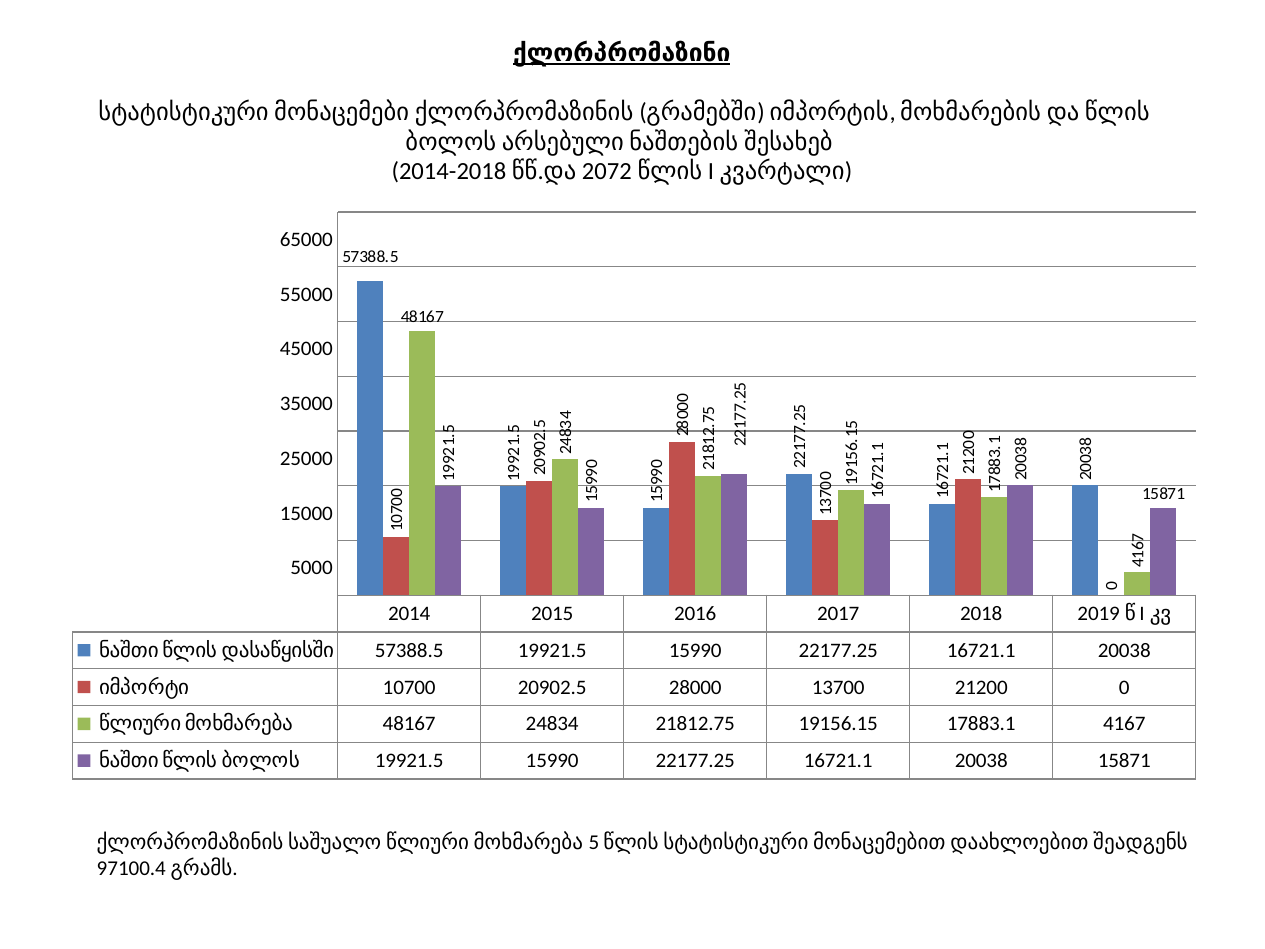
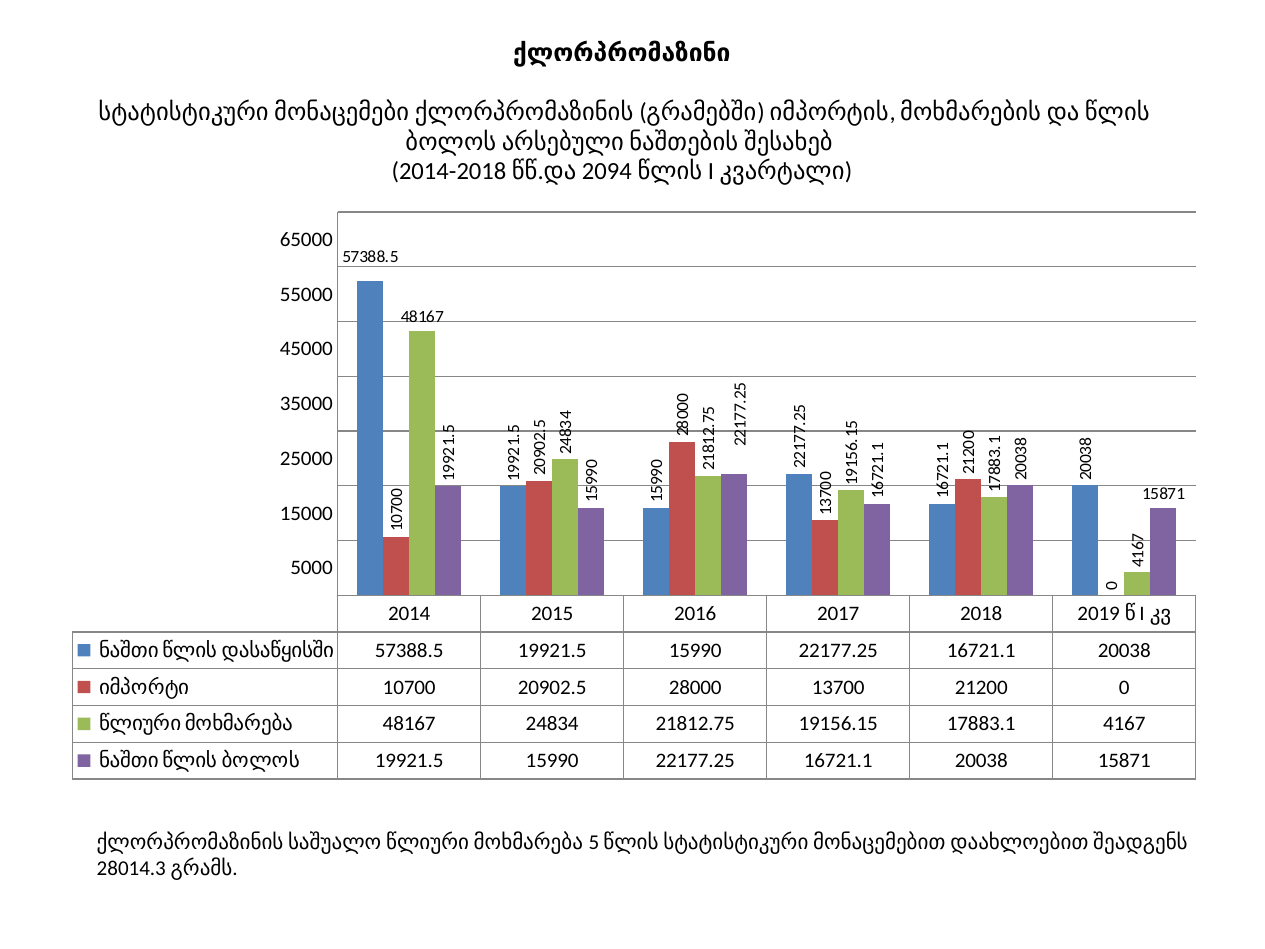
ქლორპრომაზინი underline: present -> none
2072: 2072 -> 2094
97100.4: 97100.4 -> 28014.3
